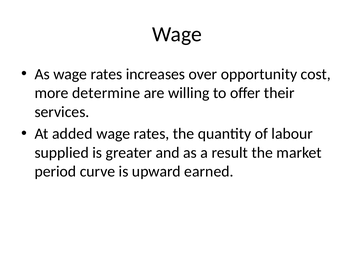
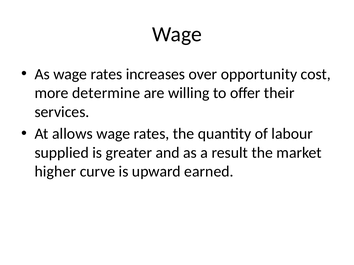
added: added -> allows
period: period -> higher
